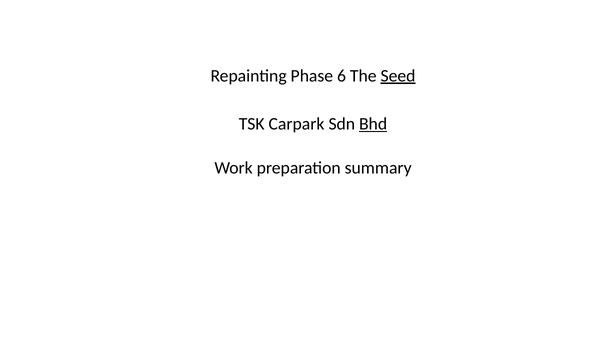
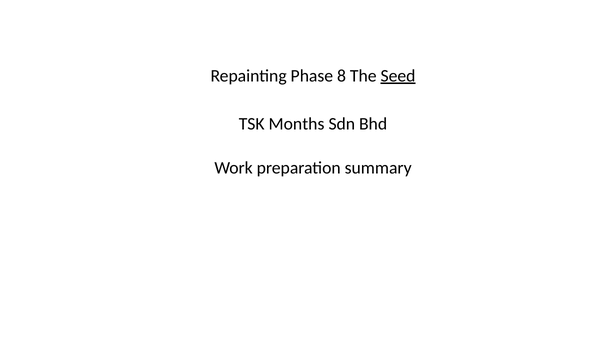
6: 6 -> 8
Carpark: Carpark -> Months
Bhd underline: present -> none
